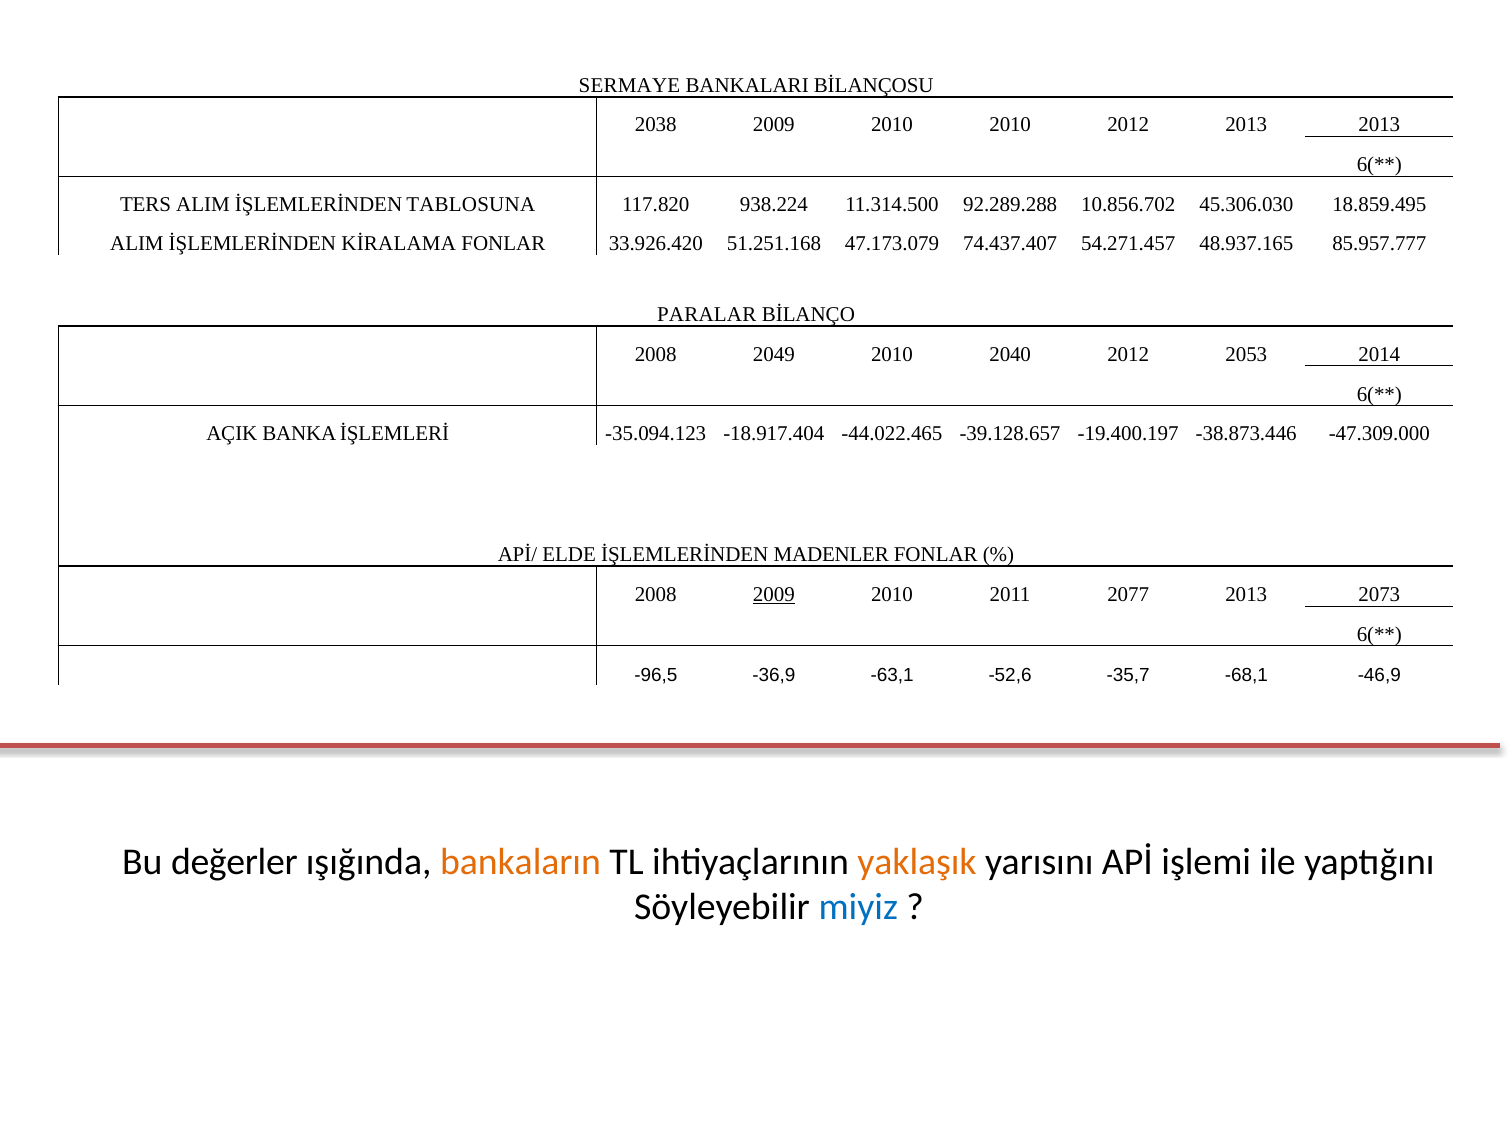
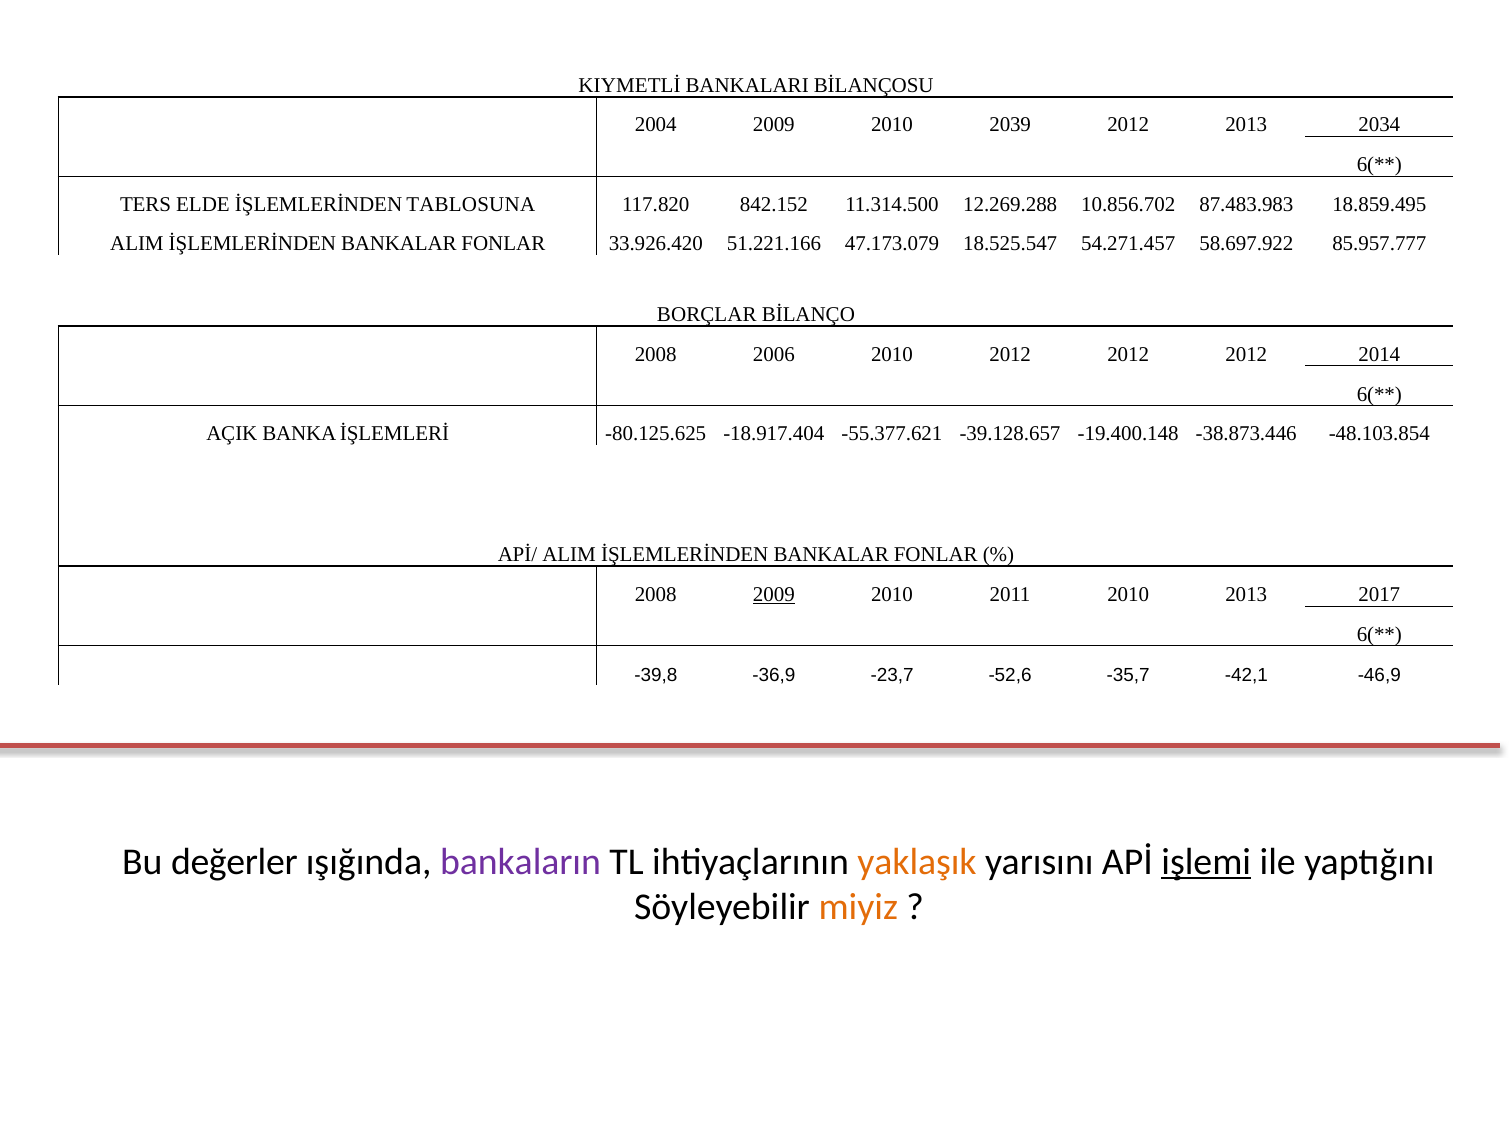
SERMAYE: SERMAYE -> KIYMETLİ
2038: 2038 -> 2004
2010 2010: 2010 -> 2039
2013 2013: 2013 -> 2034
TERS ALIM: ALIM -> ELDE
938.224: 938.224 -> 842.152
92.289.288: 92.289.288 -> 12.269.288
45.306.030: 45.306.030 -> 87.483.983
KİRALAMA at (399, 244): KİRALAMA -> BANKALAR
51.251.168: 51.251.168 -> 51.221.166
74.437.407: 74.437.407 -> 18.525.547
48.937.165: 48.937.165 -> 58.697.922
PARALAR: PARALAR -> BORÇLAR
2049: 2049 -> 2006
2010 2040: 2040 -> 2012
2053 at (1246, 354): 2053 -> 2012
-35.094.123: -35.094.123 -> -80.125.625
-44.022.465: -44.022.465 -> -55.377.621
-19.400.197: -19.400.197 -> -19.400.148
-47.309.000: -47.309.000 -> -48.103.854
APİ/ ELDE: ELDE -> ALIM
MADENLER at (831, 555): MADENLER -> BANKALAR
2011 2077: 2077 -> 2010
2073: 2073 -> 2017
-96,5: -96,5 -> -39,8
-63,1: -63,1 -> -23,7
-68,1: -68,1 -> -42,1
bankaların colour: orange -> purple
işlemi underline: none -> present
miyiz colour: blue -> orange
